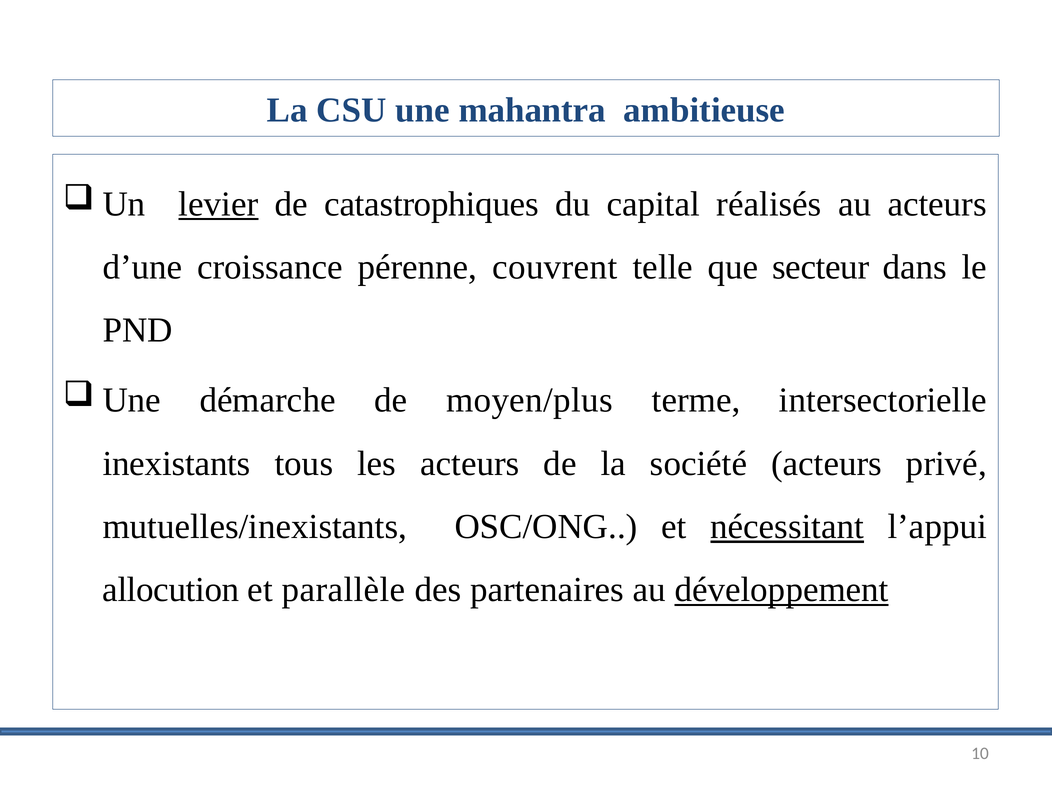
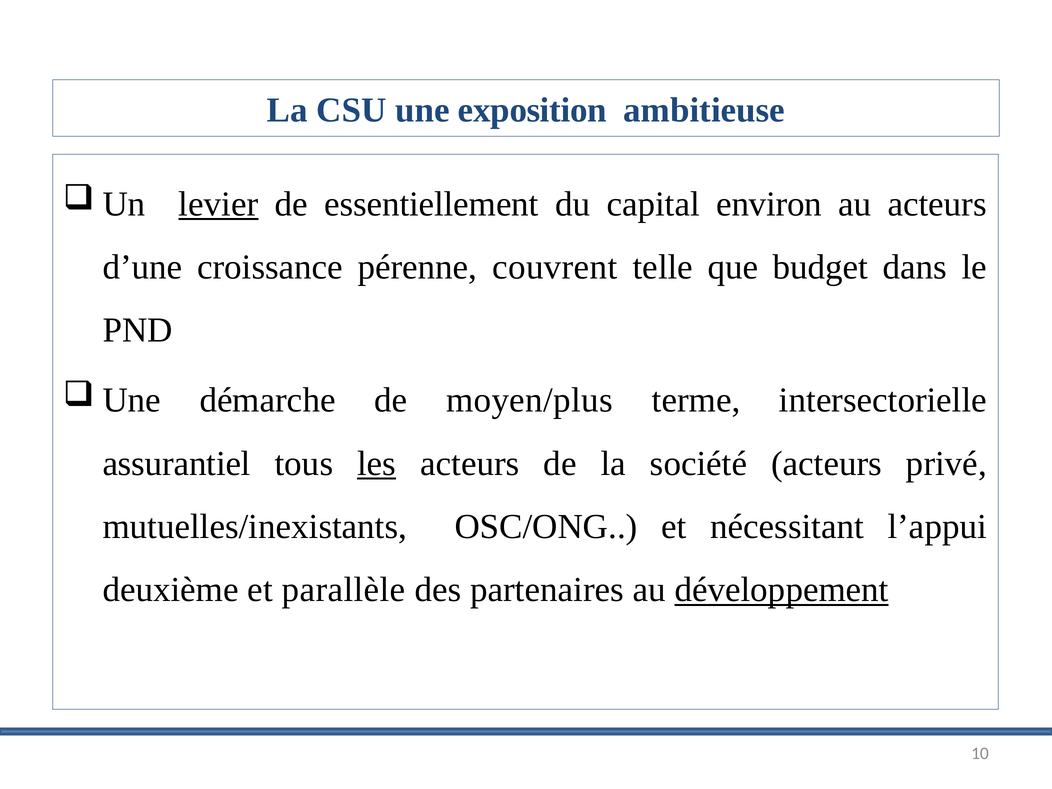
mahantra: mahantra -> exposition
catastrophiques: catastrophiques -> essentiellement
réalisés: réalisés -> environ
secteur: secteur -> budget
inexistants: inexistants -> assurantiel
les underline: none -> present
nécessitant underline: present -> none
allocution: allocution -> deuxième
